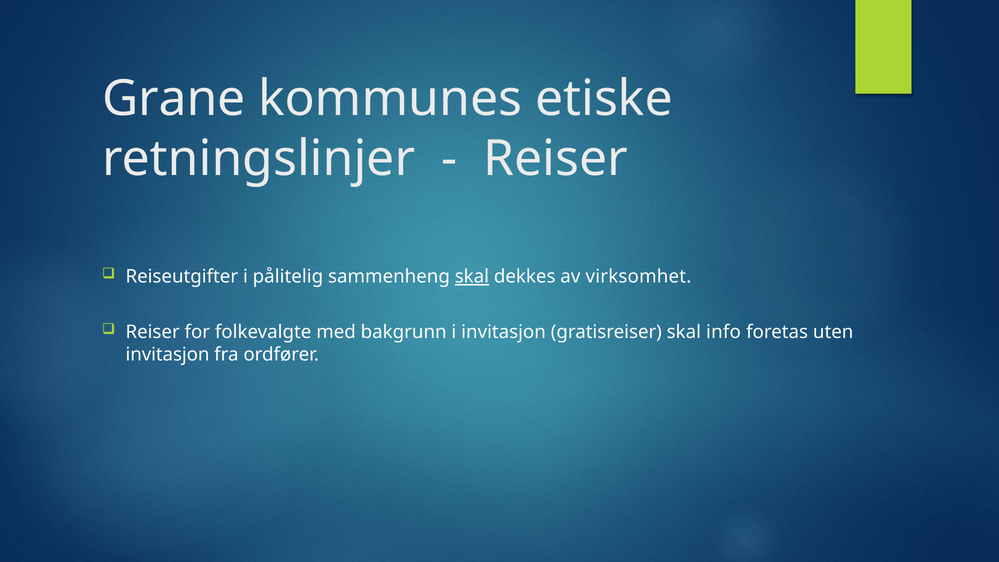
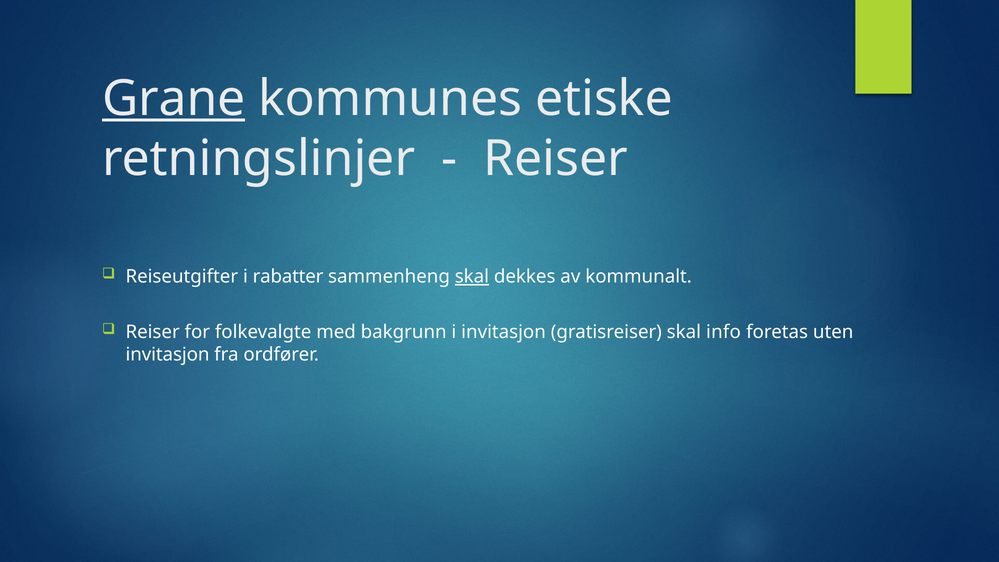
Grane underline: none -> present
pålitelig: pålitelig -> rabatter
virksomhet: virksomhet -> kommunalt
